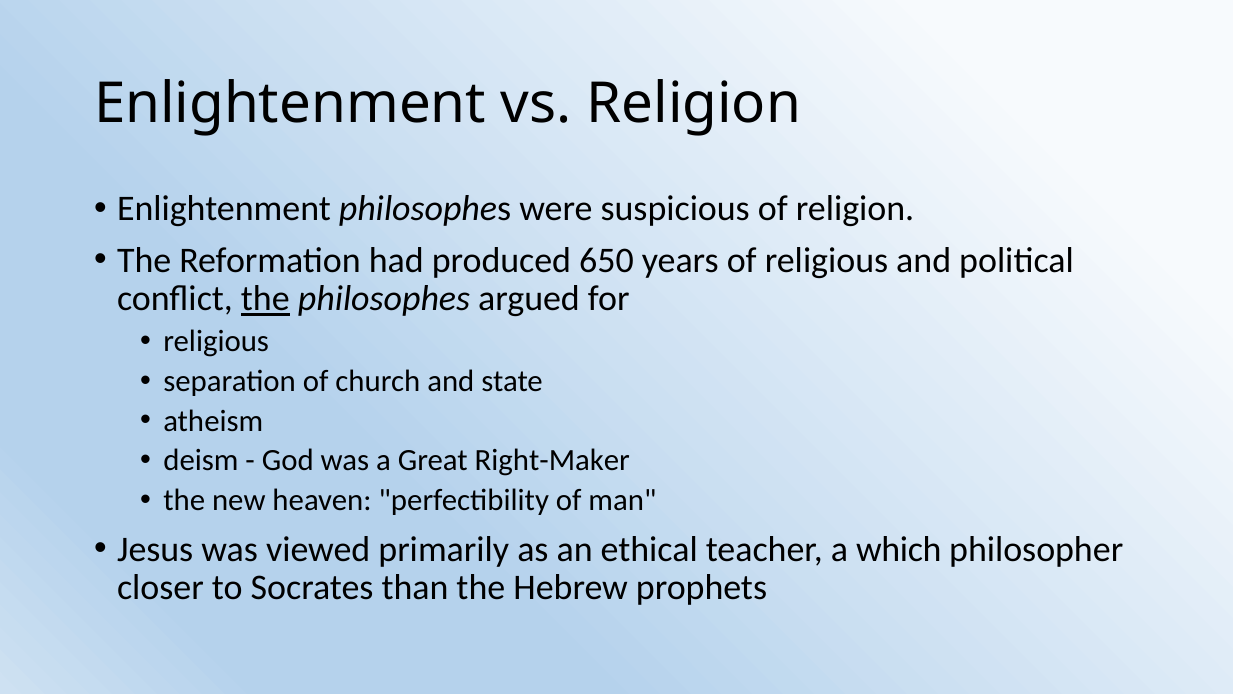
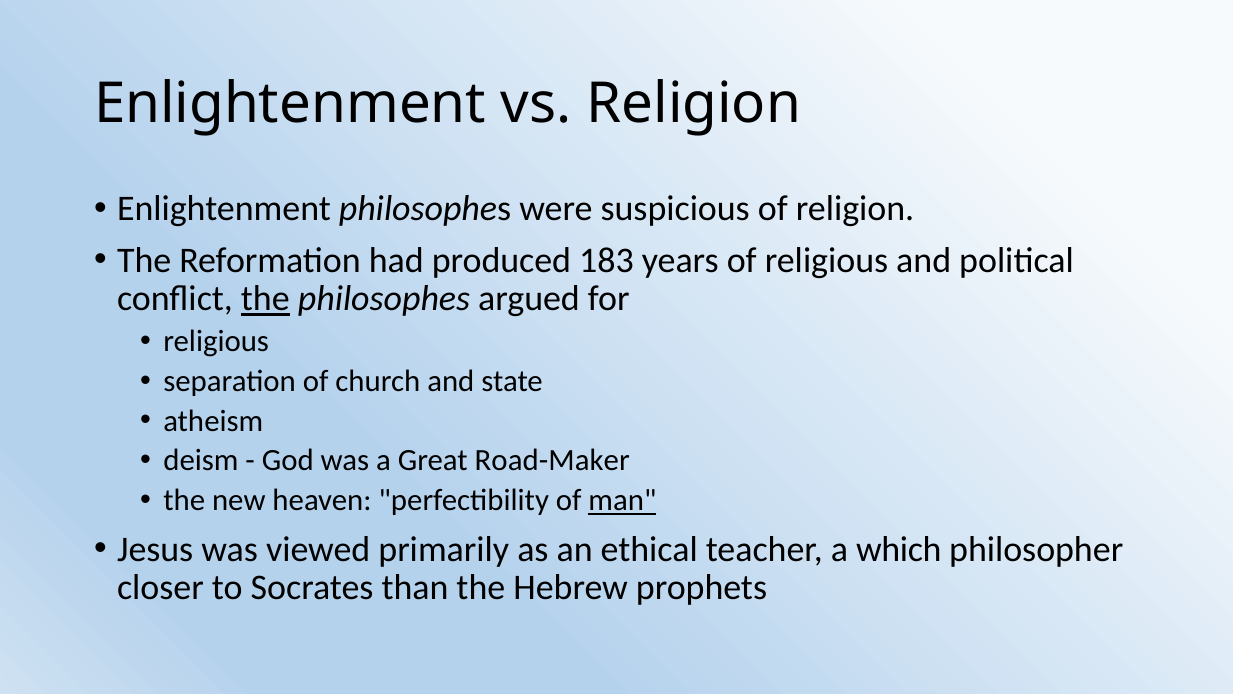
650: 650 -> 183
Right-Maker: Right-Maker -> Road-Maker
man underline: none -> present
